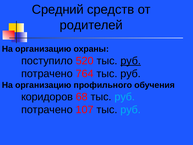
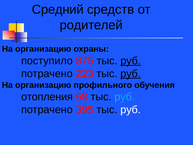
520: 520 -> 875
764: 764 -> 223
руб at (131, 74) underline: none -> present
коридоров: коридоров -> отопления
107: 107 -> 395
руб at (131, 110) colour: light blue -> white
